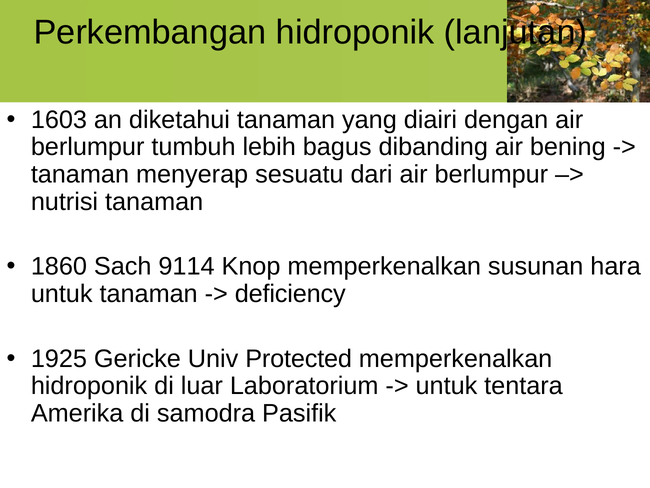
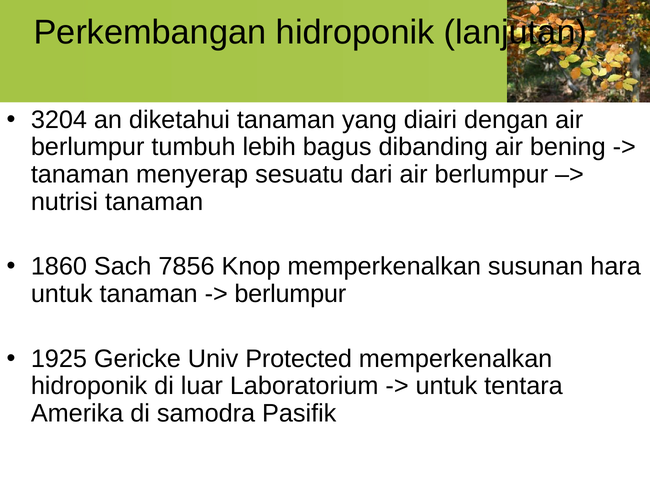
1603: 1603 -> 3204
9114: 9114 -> 7856
deficiency at (290, 294): deficiency -> berlumpur
